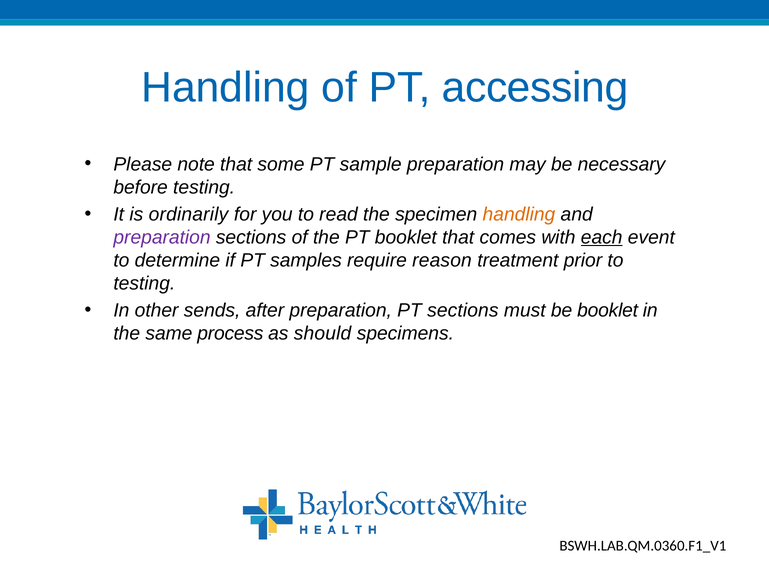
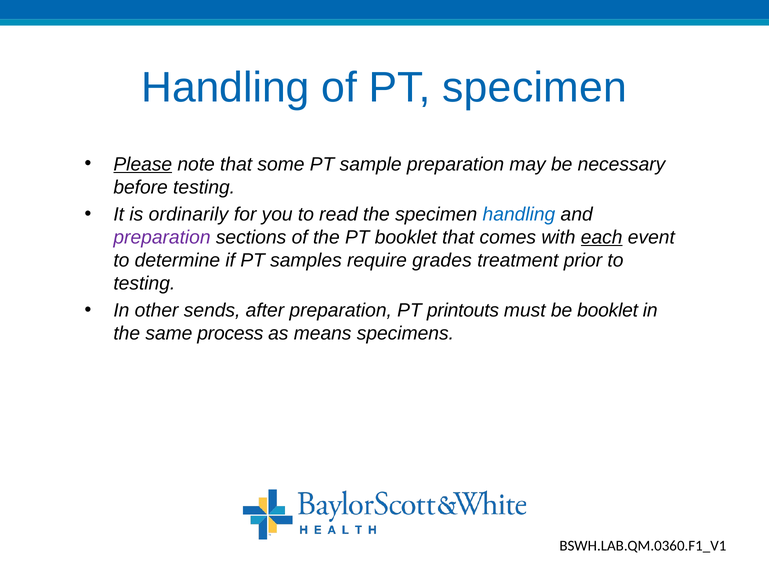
PT accessing: accessing -> specimen
Please underline: none -> present
handling at (519, 214) colour: orange -> blue
reason: reason -> grades
PT sections: sections -> printouts
should: should -> means
